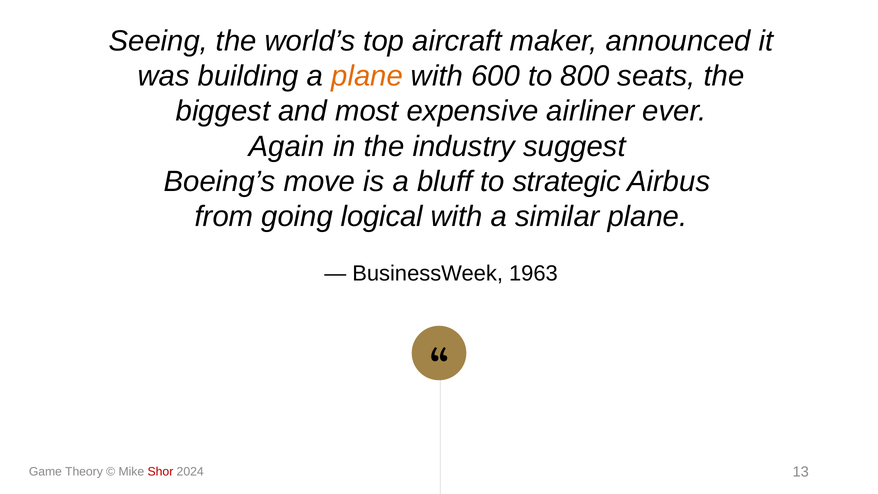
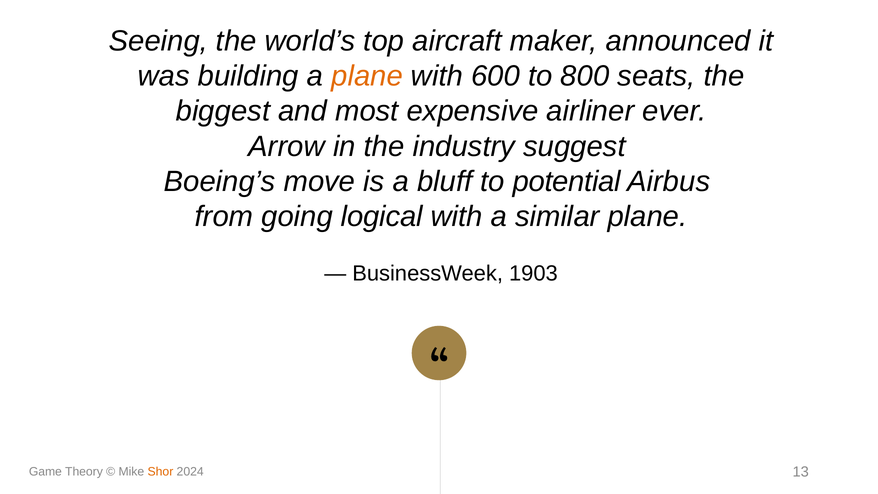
Again: Again -> Arrow
strategic: strategic -> potential
1963: 1963 -> 1903
Shor colour: red -> orange
